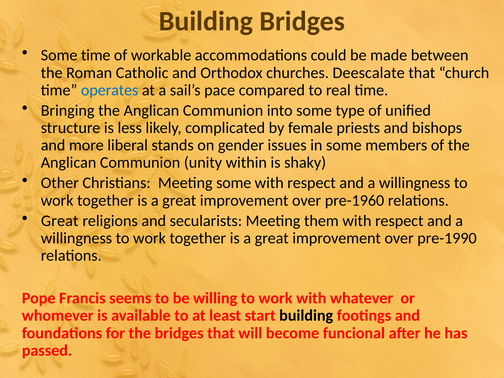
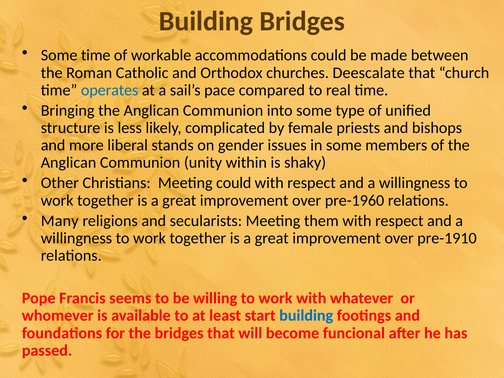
Meeting some: some -> could
Great at (60, 221): Great -> Many
pre-1990: pre-1990 -> pre-1910
building at (306, 316) colour: black -> blue
